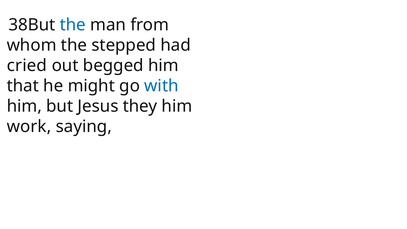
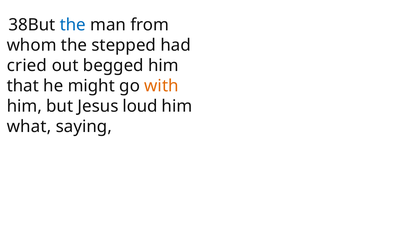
with colour: blue -> orange
they: they -> loud
work: work -> what
